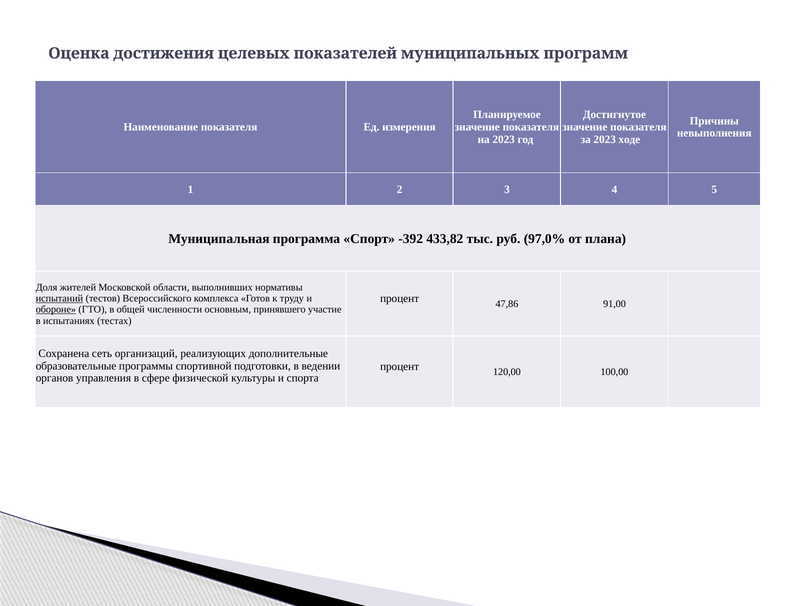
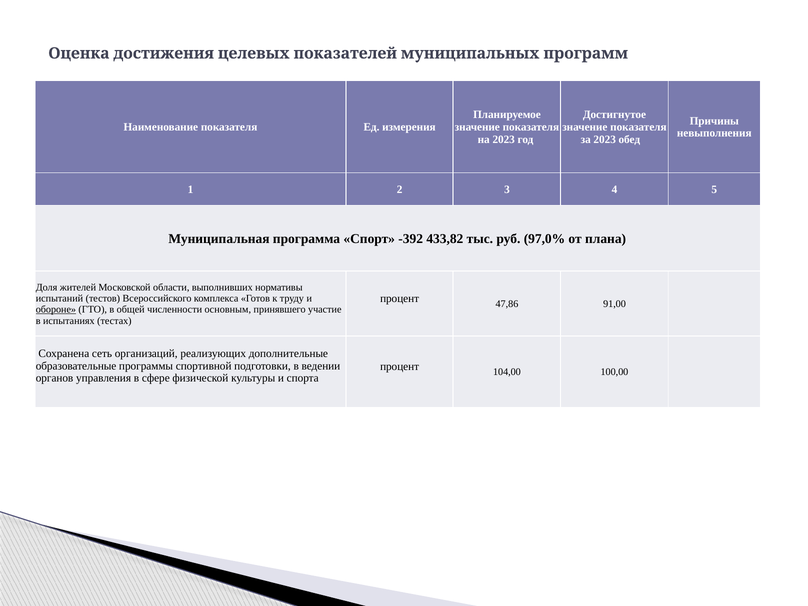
ходе: ходе -> обед
испытаний underline: present -> none
120,00: 120,00 -> 104,00
